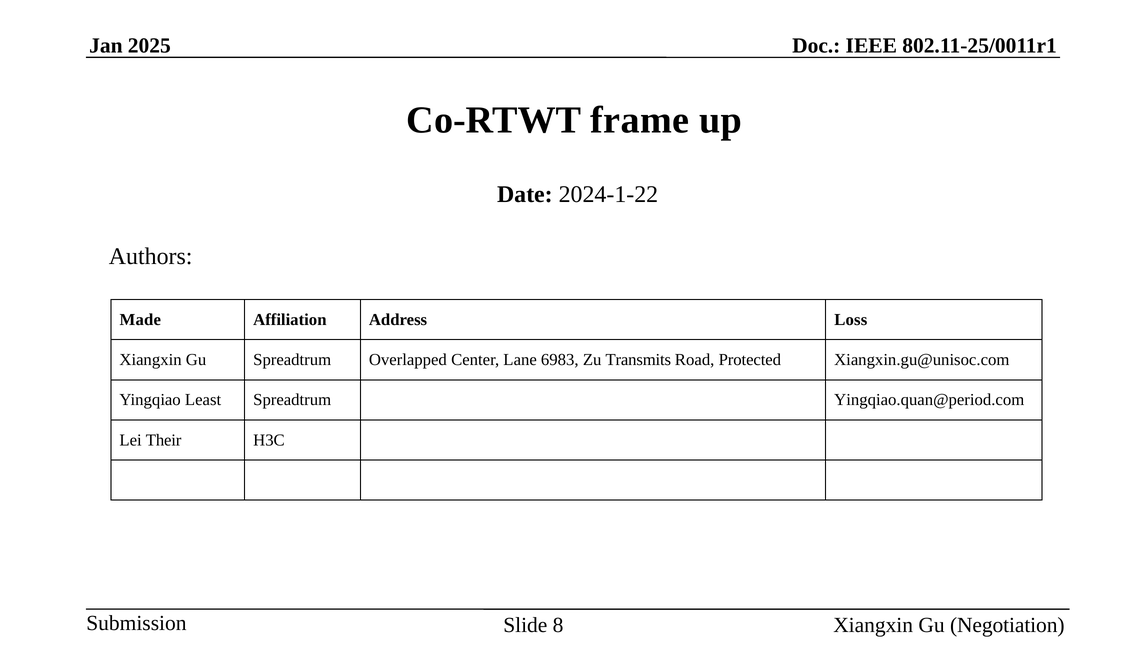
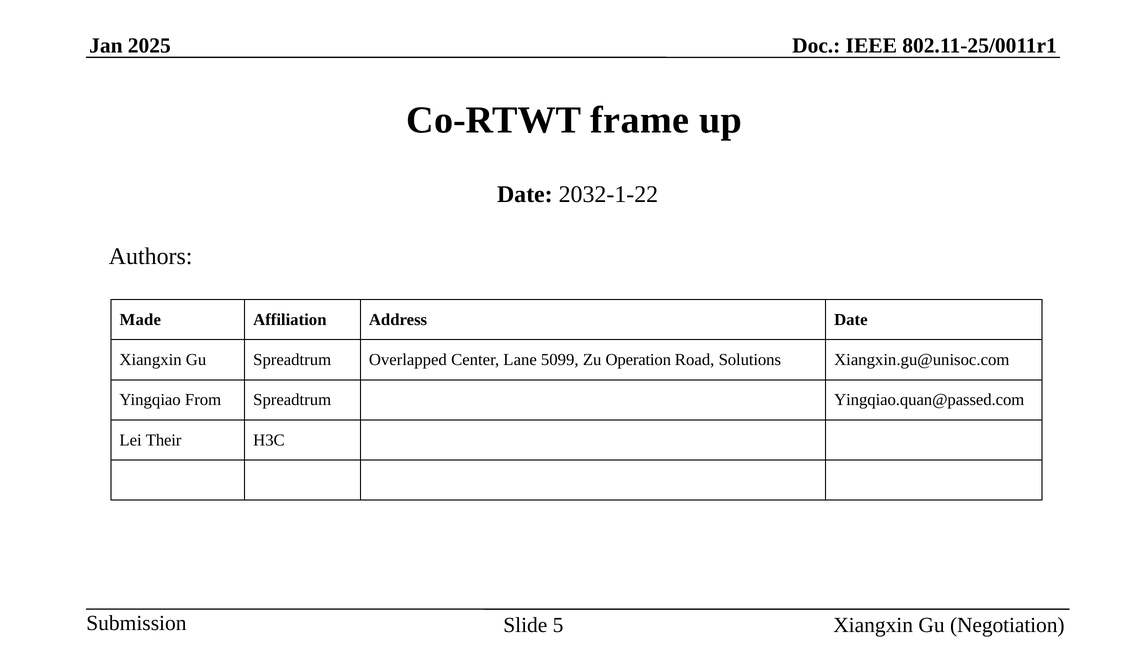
2024-1-22: 2024-1-22 -> 2032-1-22
Address Loss: Loss -> Date
6983: 6983 -> 5099
Transmits: Transmits -> Operation
Protected: Protected -> Solutions
Least: Least -> From
Yingqiao.quan@period.com: Yingqiao.quan@period.com -> Yingqiao.quan@passed.com
8: 8 -> 5
